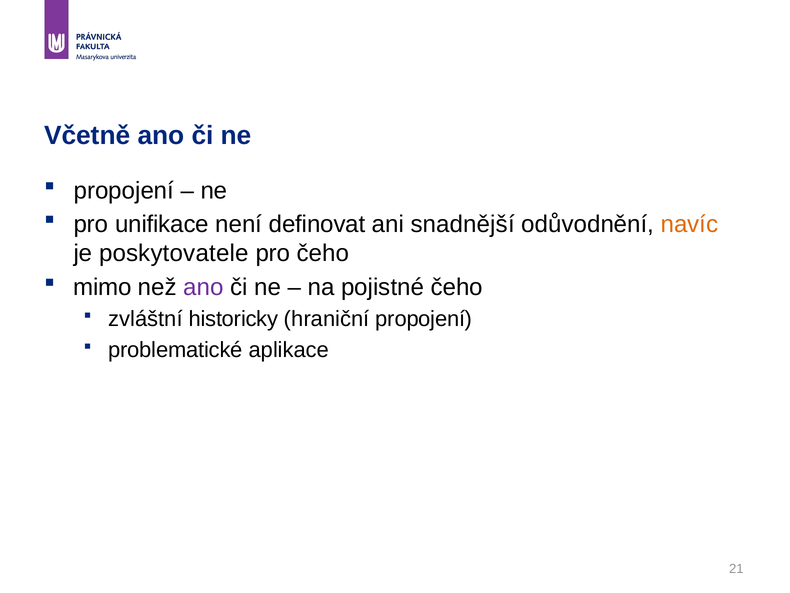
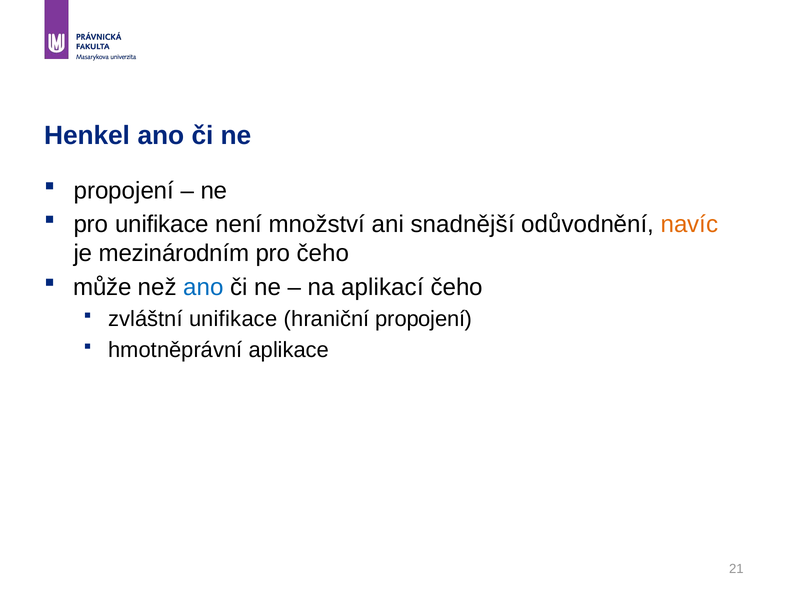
Včetně: Včetně -> Henkel
definovat: definovat -> množství
poskytovatele: poskytovatele -> mezinárodním
mimo: mimo -> může
ano at (203, 287) colour: purple -> blue
pojistné: pojistné -> aplikací
zvláštní historicky: historicky -> unifikace
problematické: problematické -> hmotněprávní
